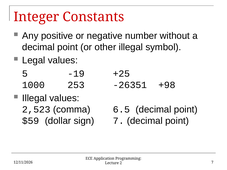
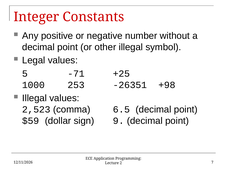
-19: -19 -> -71
sign 7: 7 -> 9
